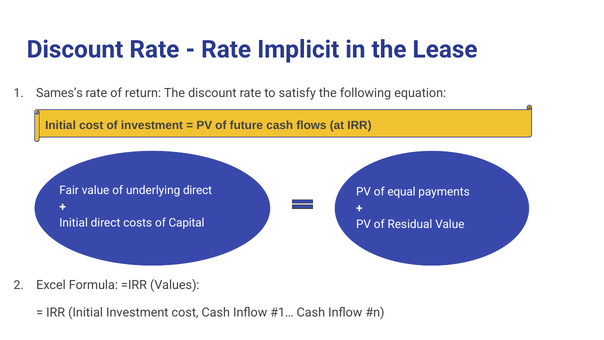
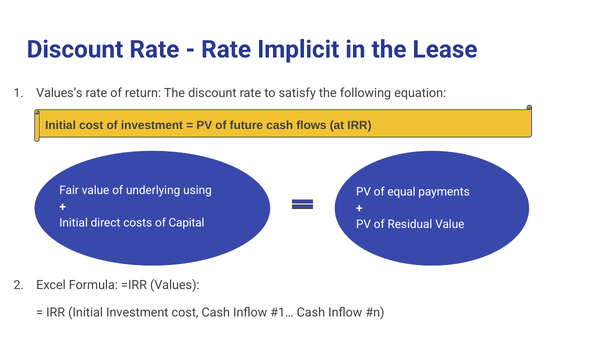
Sames’s: Sames’s -> Values’s
underlying direct: direct -> using
